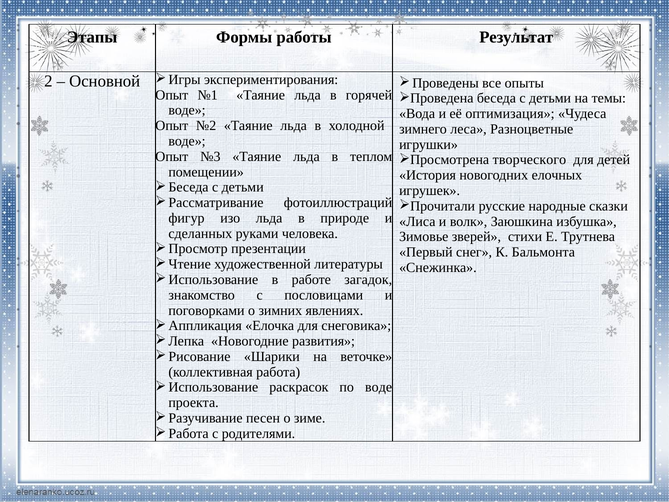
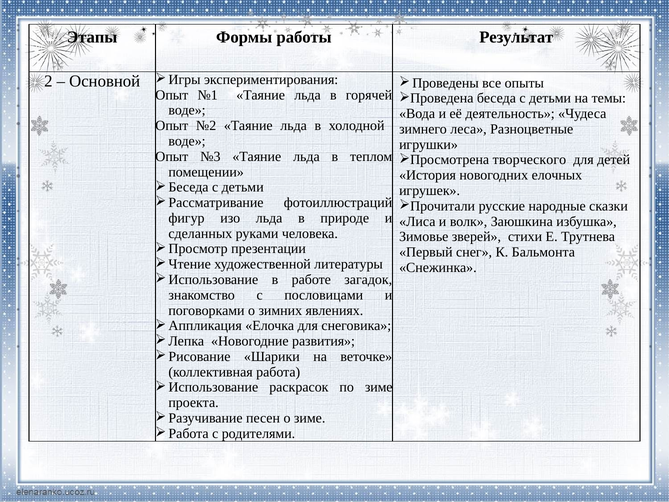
оптимизация: оптимизация -> деятельность
по воде: воде -> зиме
